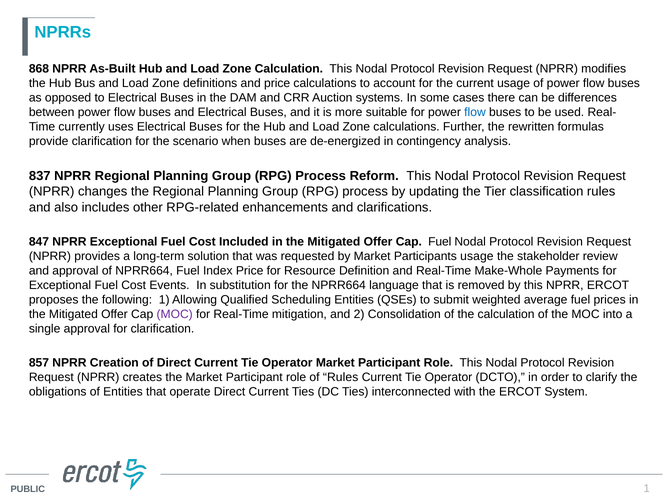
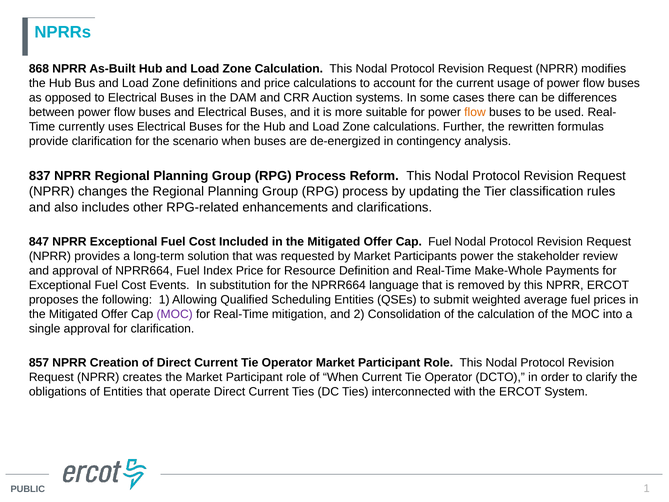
flow at (475, 112) colour: blue -> orange
Participants usage: usage -> power
of Rules: Rules -> When
